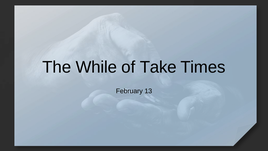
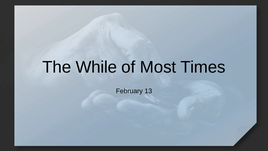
Take: Take -> Most
